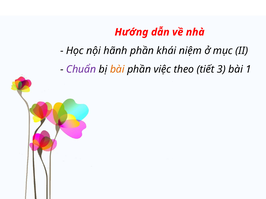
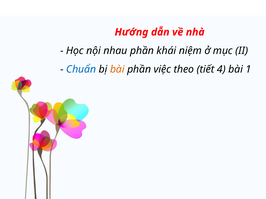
hãnh: hãnh -> nhau
Chuẩn colour: purple -> blue
3: 3 -> 4
